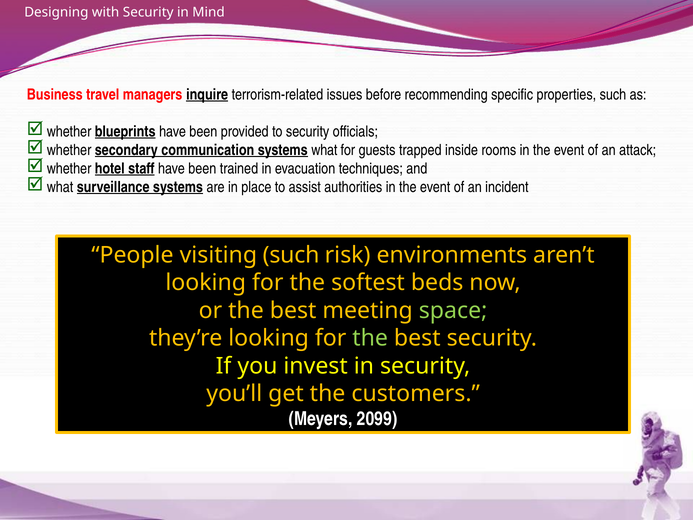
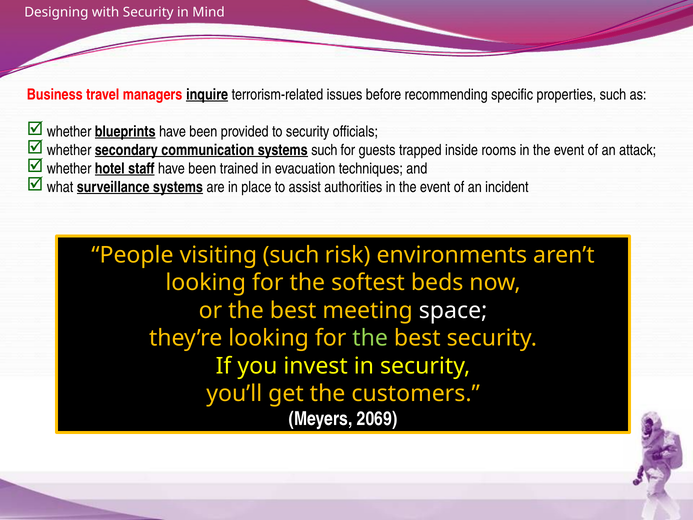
systems what: what -> such
space colour: light green -> white
2099: 2099 -> 2069
